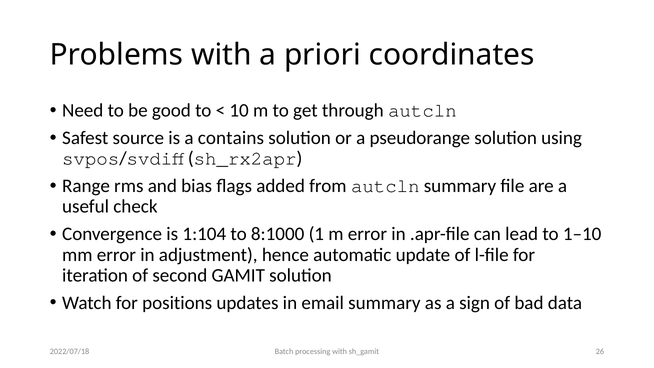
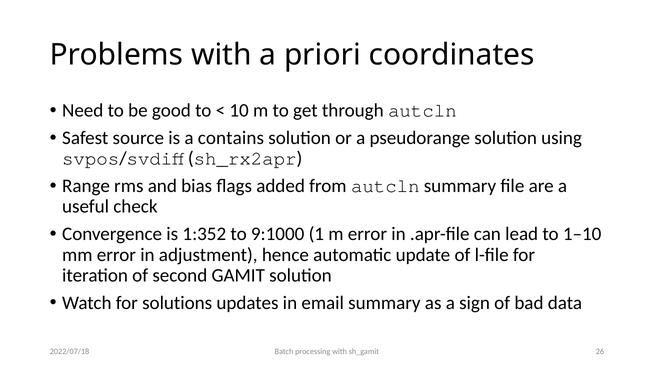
1:104: 1:104 -> 1:352
8:1000: 8:1000 -> 9:1000
positions: positions -> solutions
